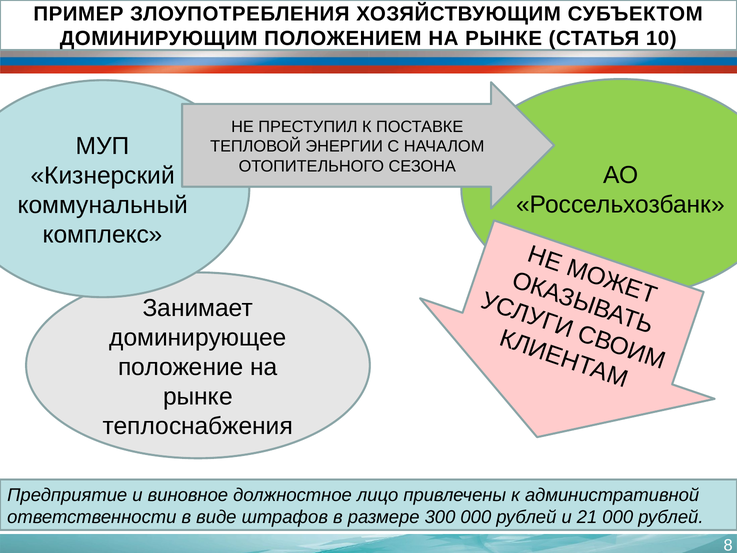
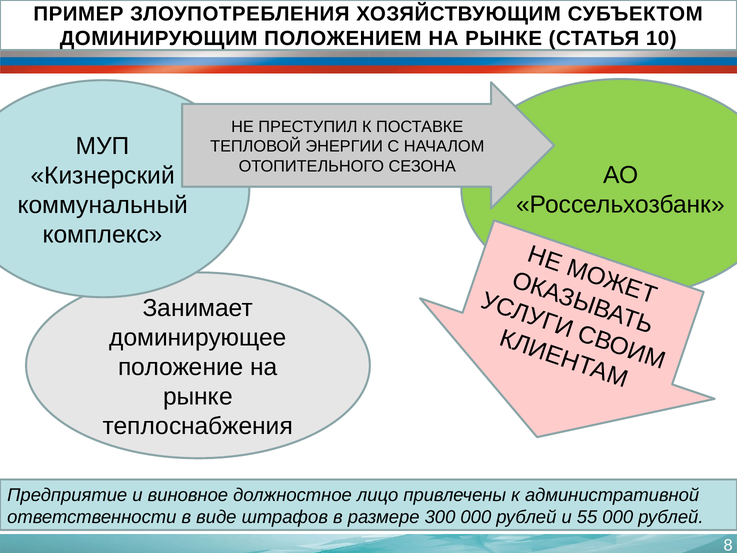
21: 21 -> 55
